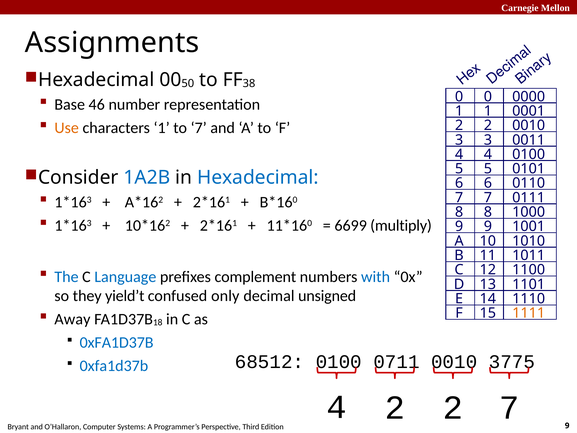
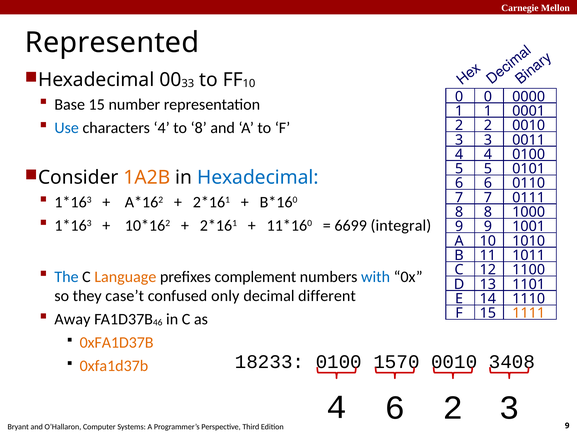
Assignments: Assignments -> Represented
50: 50 -> 33
38 at (249, 84): 38 -> 10
Base 46: 46 -> 15
Use colour: orange -> blue
characters 1: 1 -> 4
to 7: 7 -> 8
1A2B colour: blue -> orange
multiply: multiply -> integral
Language colour: blue -> orange
yield’t: yield’t -> case’t
unsigned: unsigned -> different
18: 18 -> 46
0xFA1D37B at (117, 342) colour: blue -> orange
68512: 68512 -> 18233
0711: 0711 -> 1570
3775: 3775 -> 3408
0xfa1d37b at (114, 366) colour: blue -> orange
4 2: 2 -> 6
2 7: 7 -> 3
